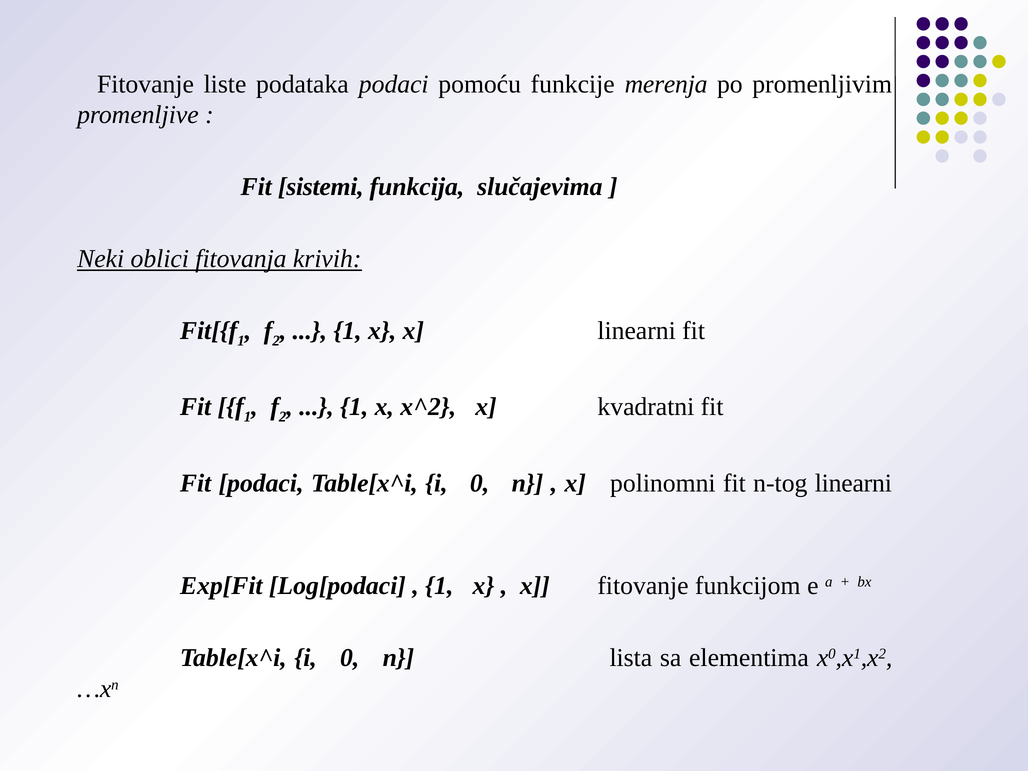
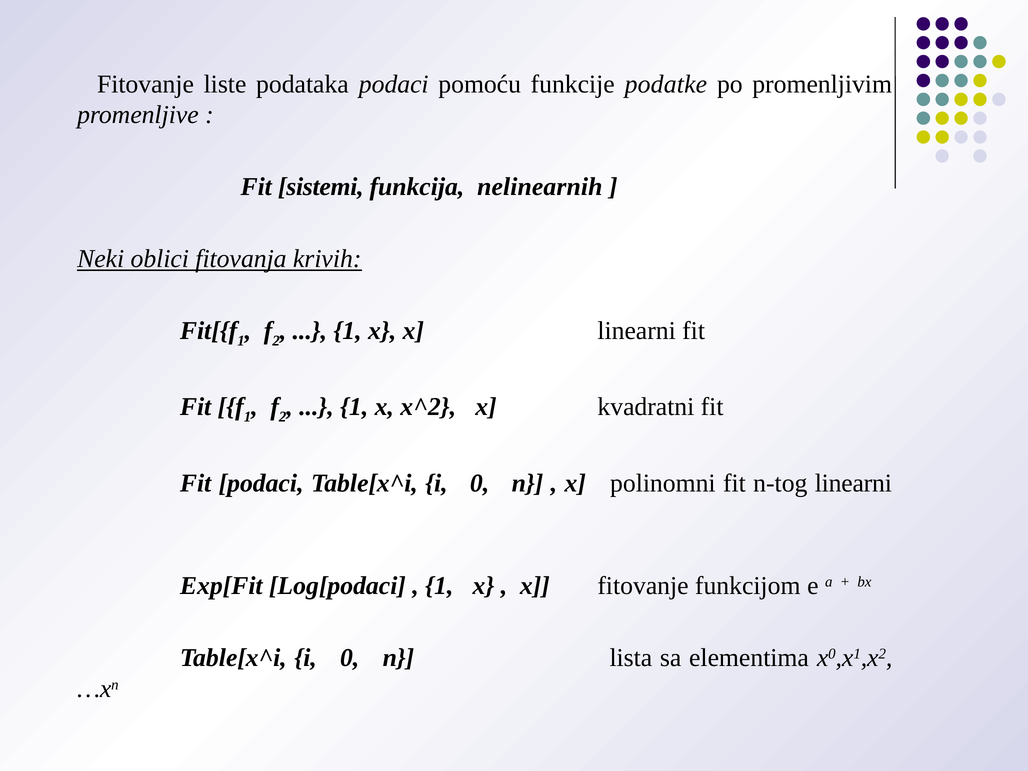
merenja: merenja -> podatke
slučajevima: slučajevima -> nelinearnih
